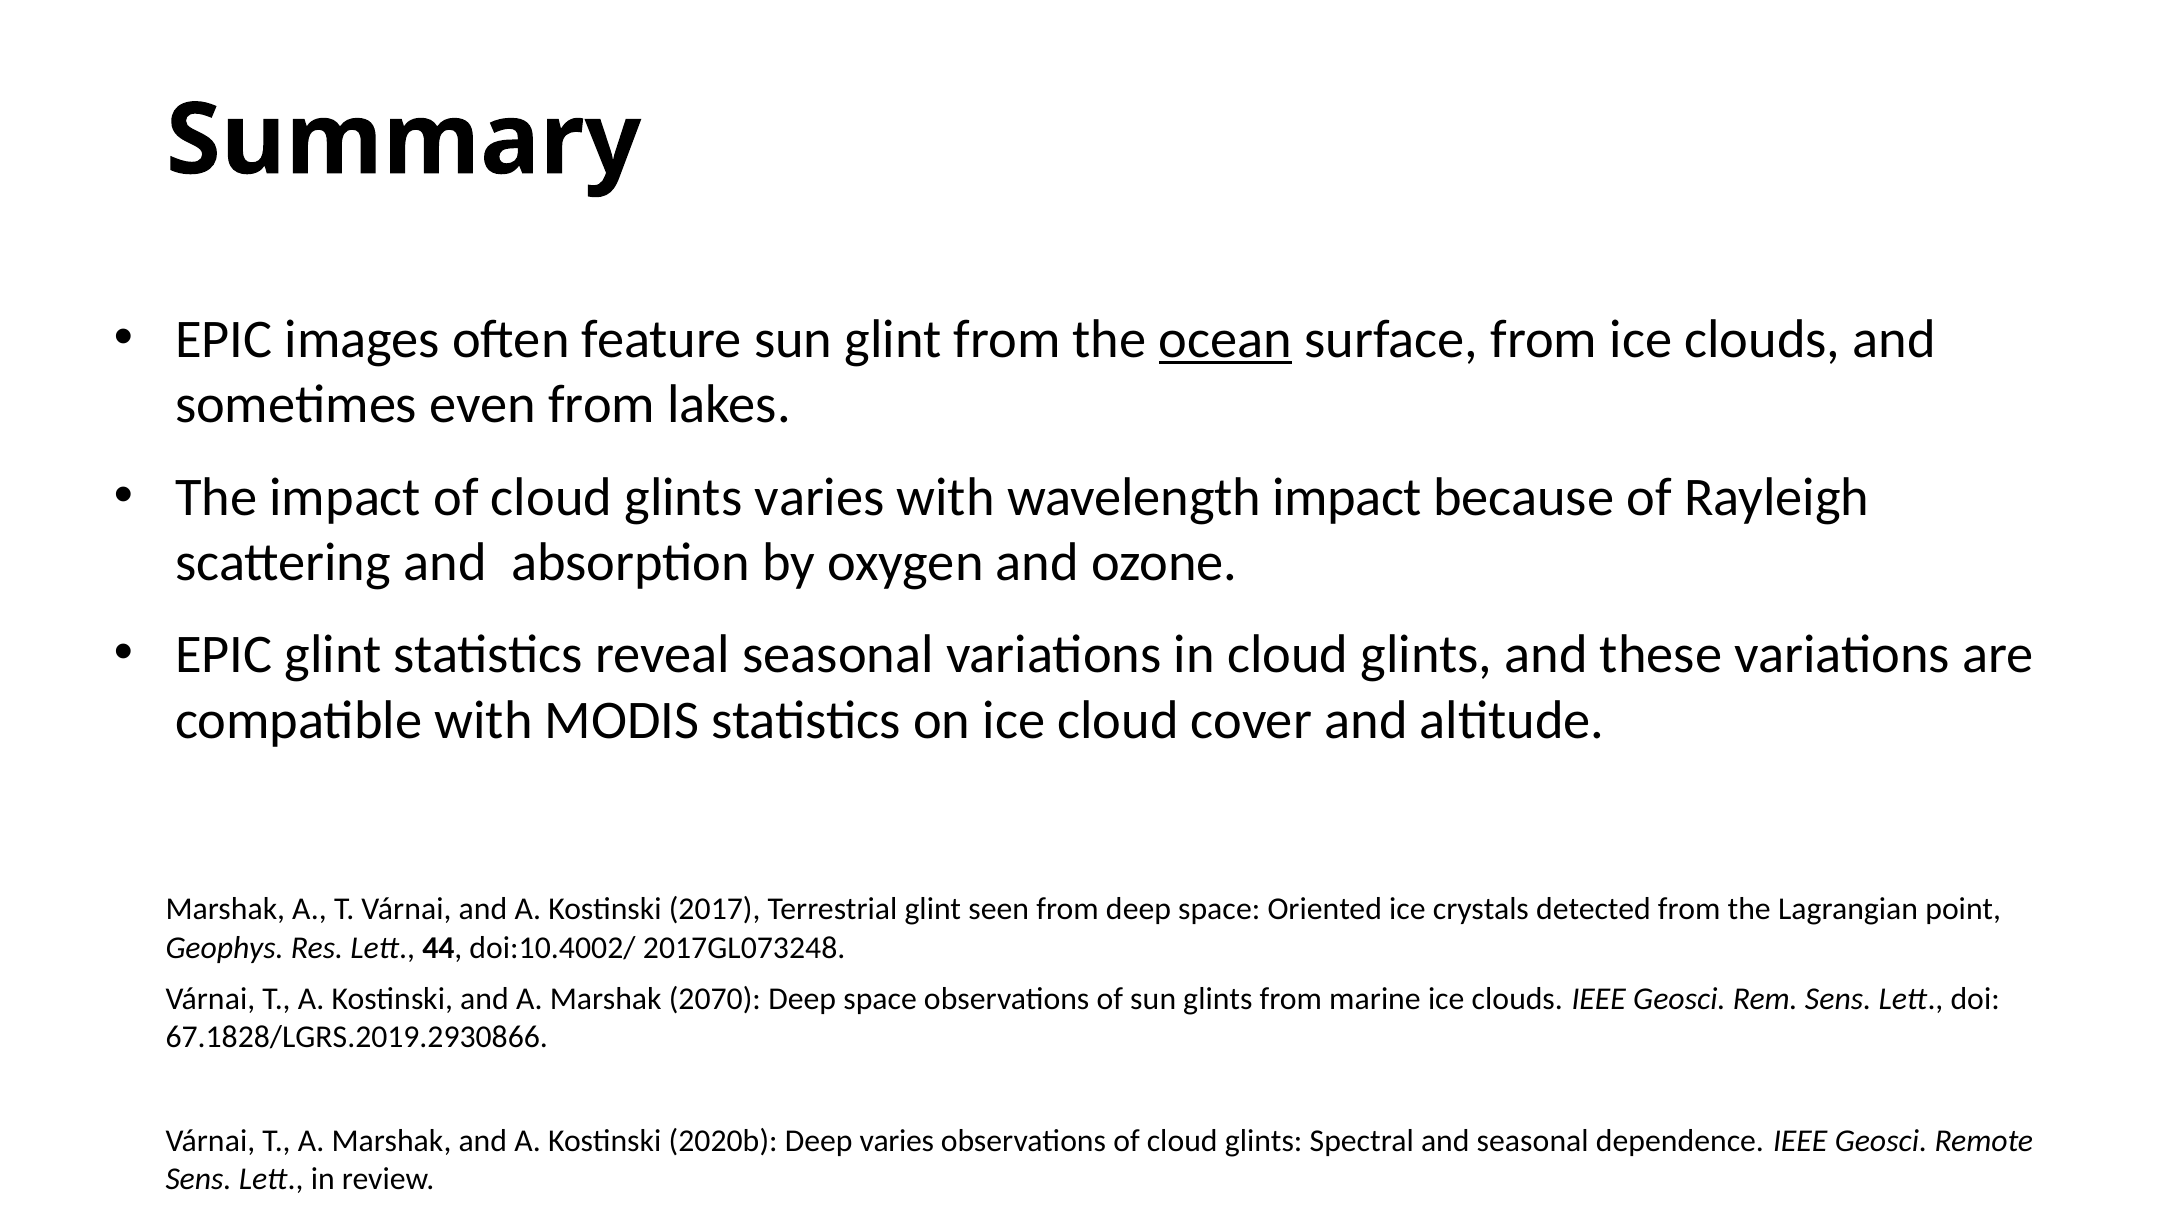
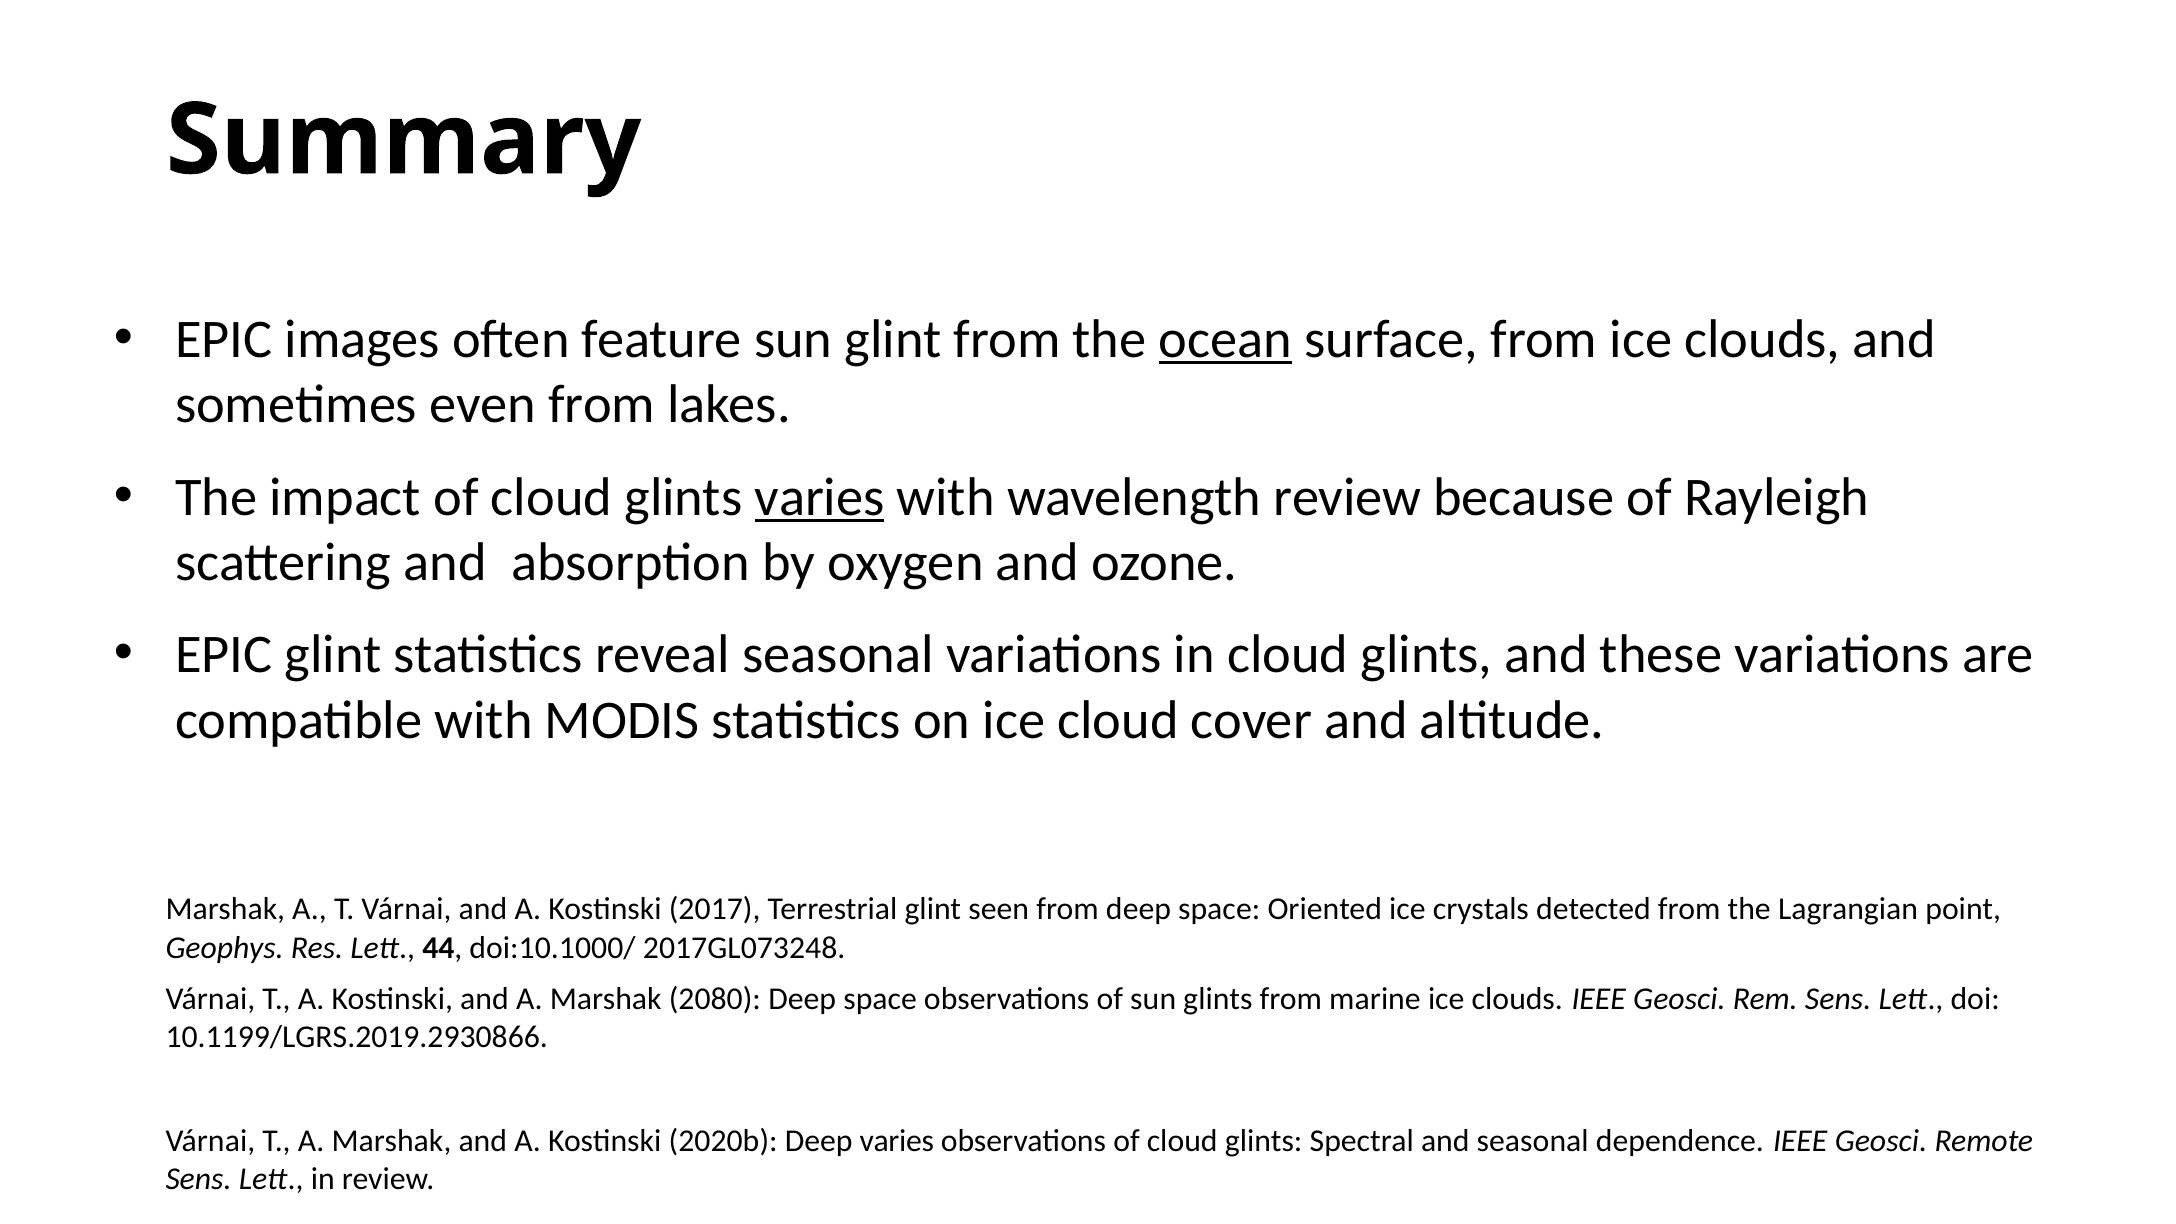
varies at (820, 497) underline: none -> present
wavelength impact: impact -> review
doi:10.4002/: doi:10.4002/ -> doi:10.1000/
2070: 2070 -> 2080
67.1828/LGRS.2019.2930866: 67.1828/LGRS.2019.2930866 -> 10.1199/LGRS.2019.2930866
